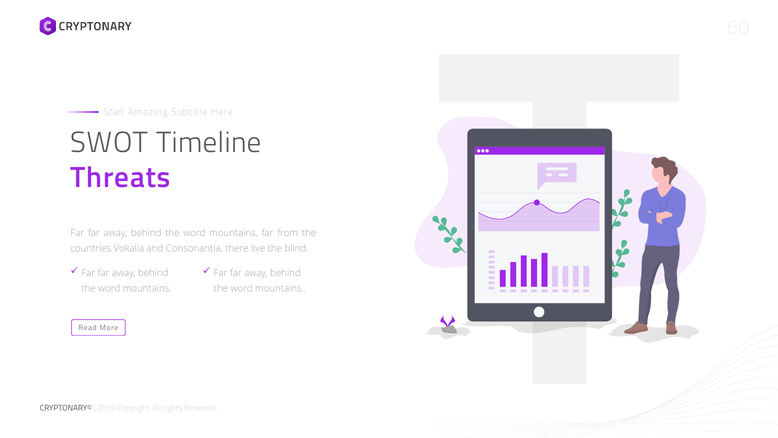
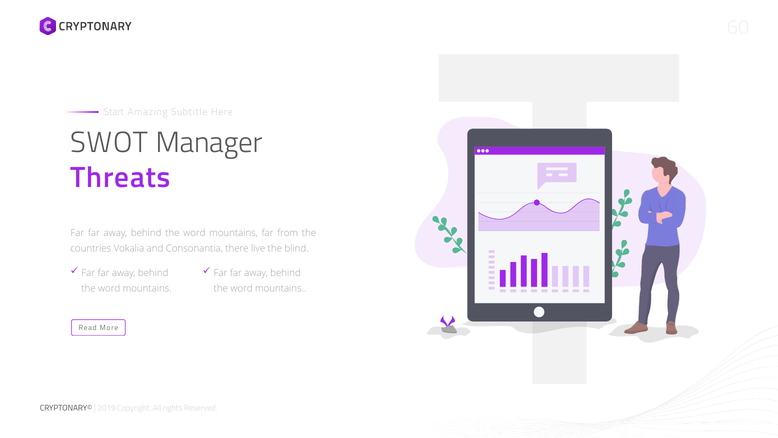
Timeline: Timeline -> Manager
